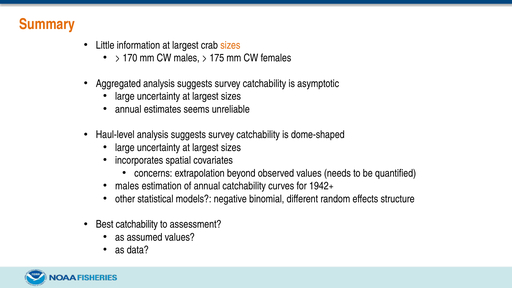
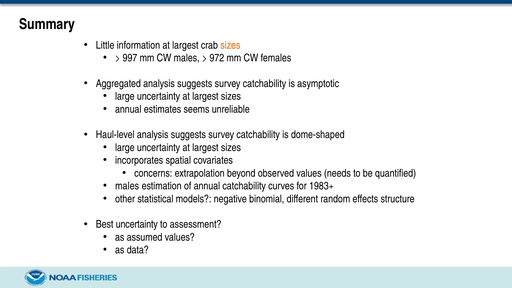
Summary colour: orange -> black
170: 170 -> 997
175: 175 -> 972
1942+: 1942+ -> 1983+
Best catchability: catchability -> uncertainty
